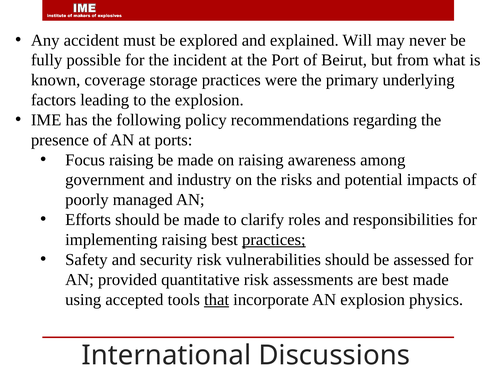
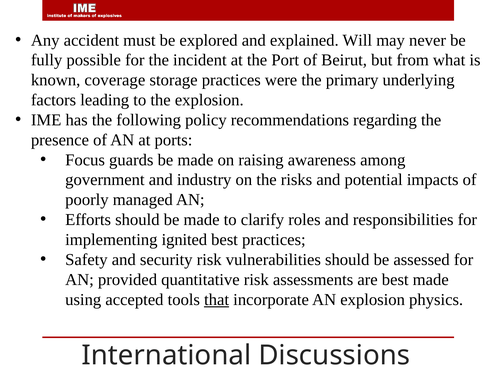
Focus raising: raising -> guards
implementing raising: raising -> ignited
practices at (274, 240) underline: present -> none
